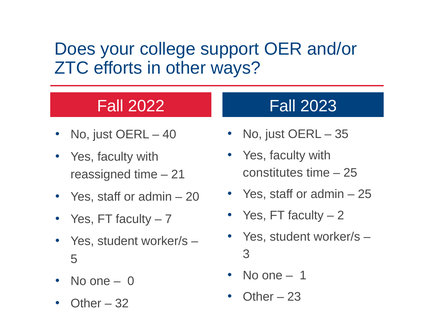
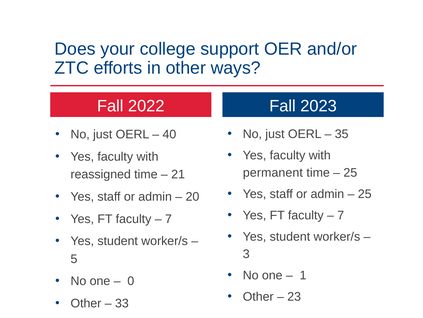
constitutes: constitutes -> permanent
2 at (341, 215): 2 -> 7
32: 32 -> 33
